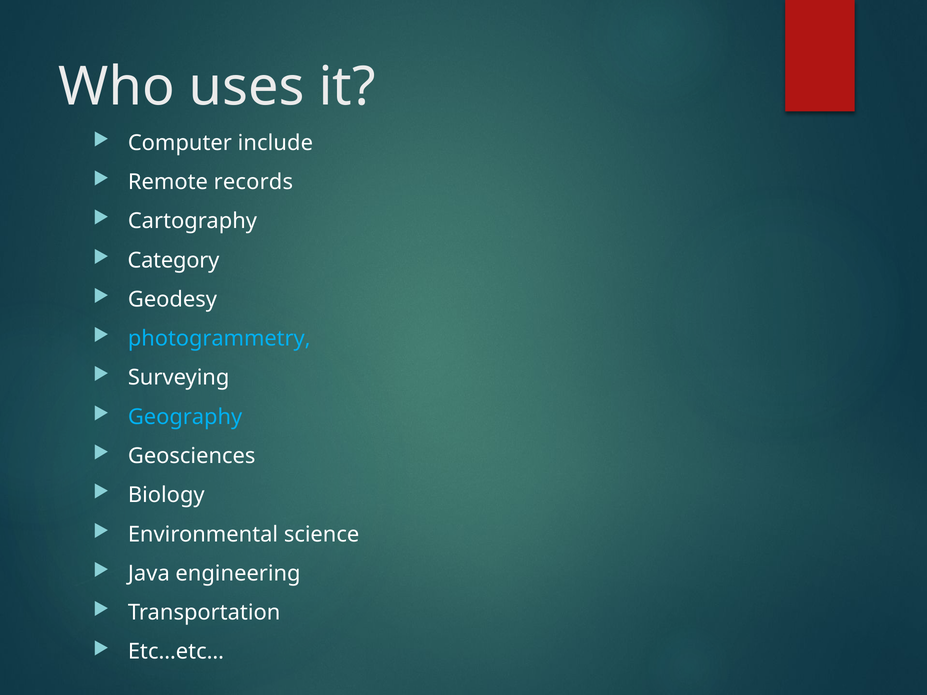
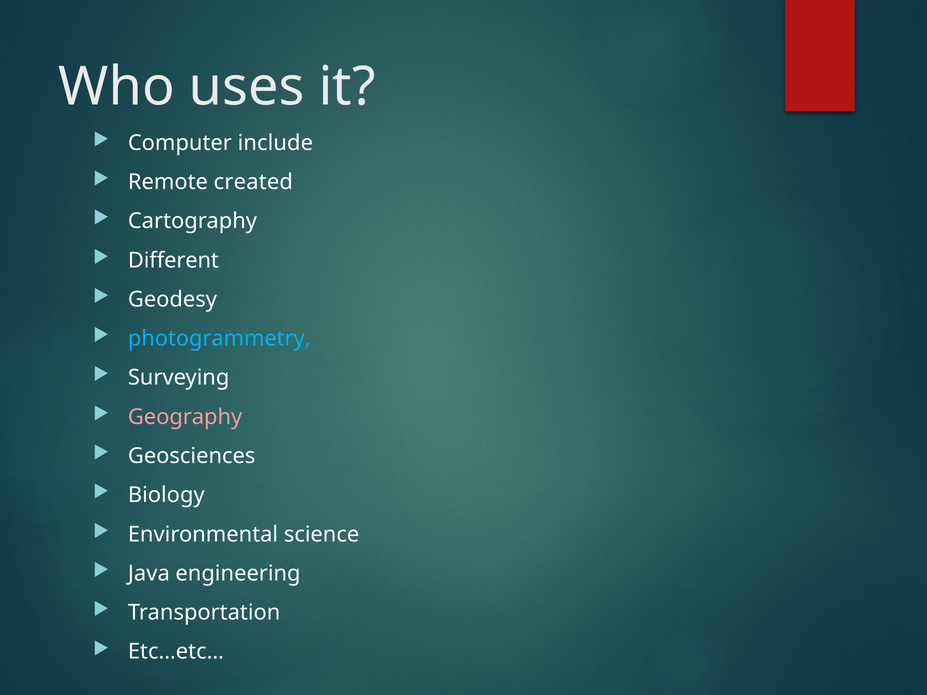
records: records -> created
Category: Category -> Different
Geography colour: light blue -> pink
